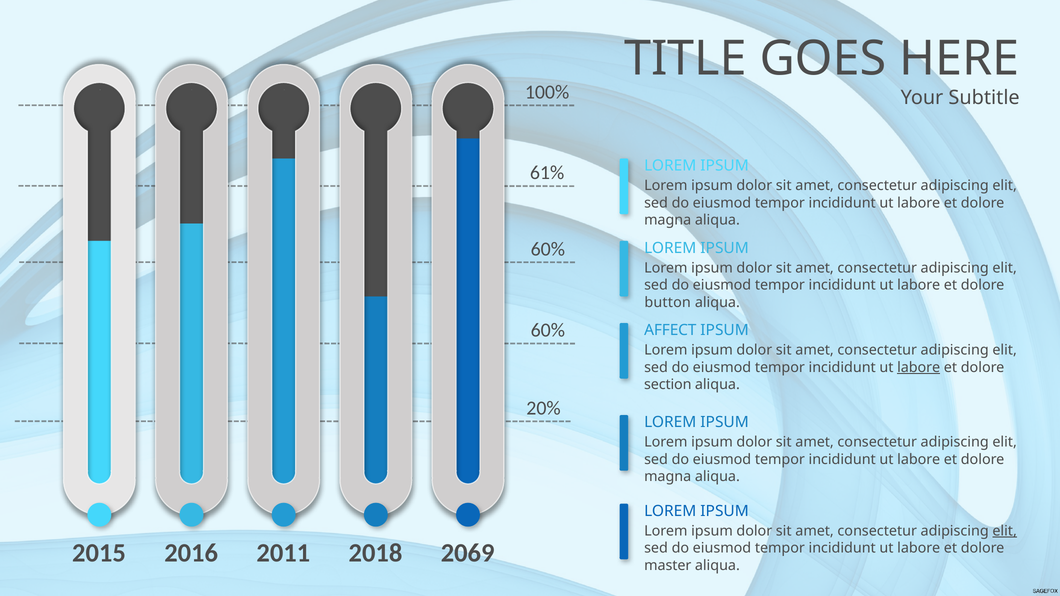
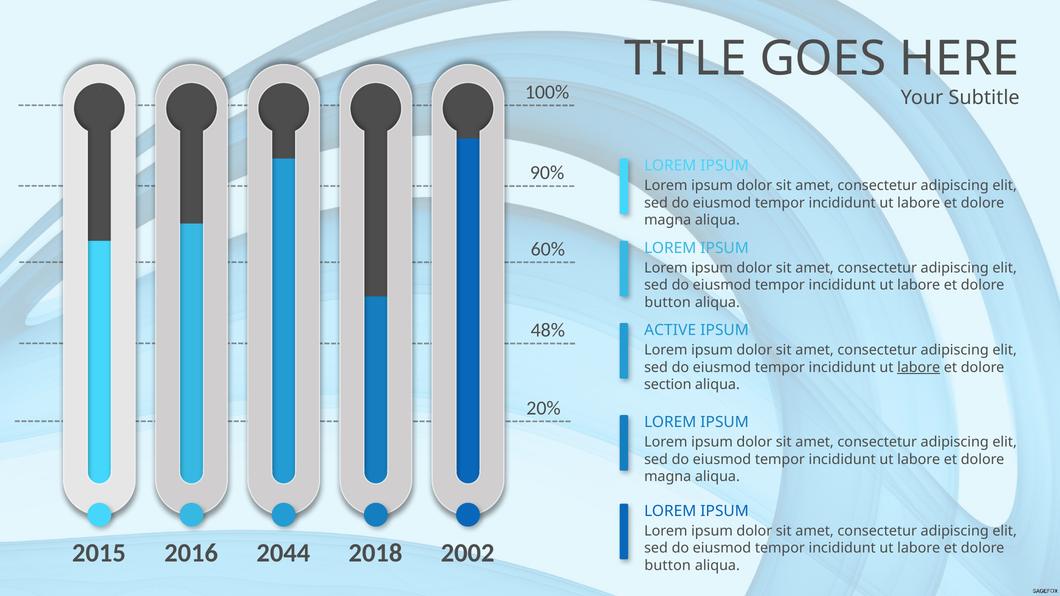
61%: 61% -> 90%
60% at (548, 330): 60% -> 48%
AFFECT: AFFECT -> ACTIVE
elit at (1005, 531) underline: present -> none
2011: 2011 -> 2044
2069: 2069 -> 2002
master at (668, 566): master -> button
